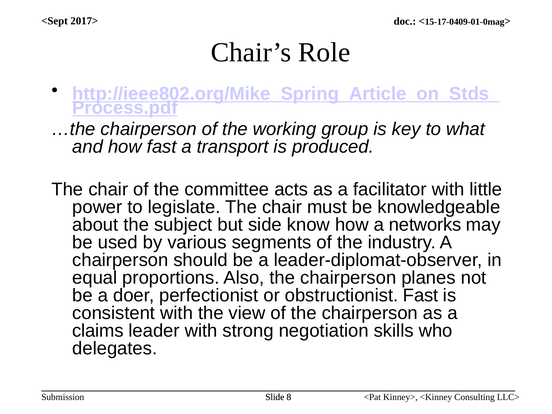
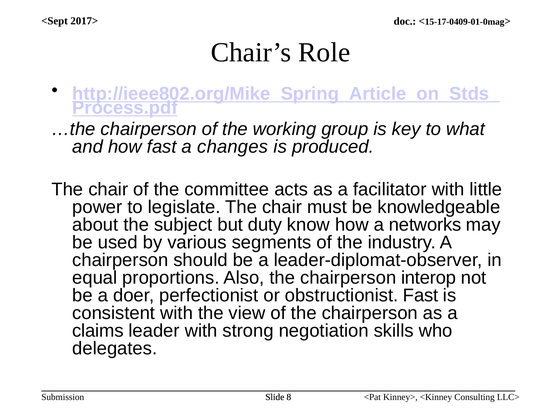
transport: transport -> changes
side: side -> duty
planes: planes -> interop
